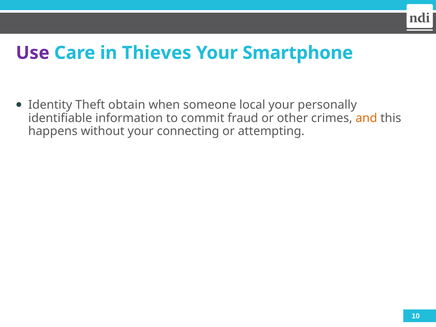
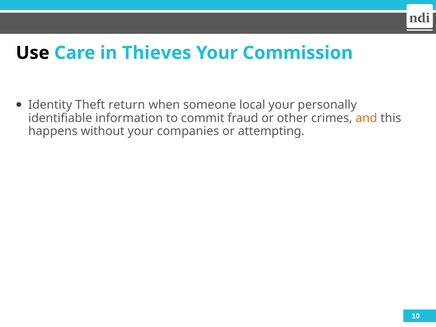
Use colour: purple -> black
Smartphone: Smartphone -> Commission
obtain: obtain -> return
connecting: connecting -> companies
